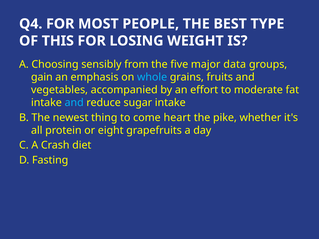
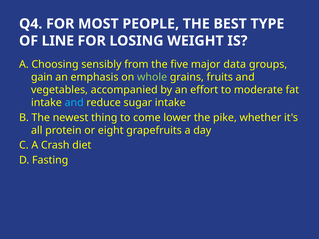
THIS: THIS -> LINE
whole colour: light blue -> light green
heart: heart -> lower
